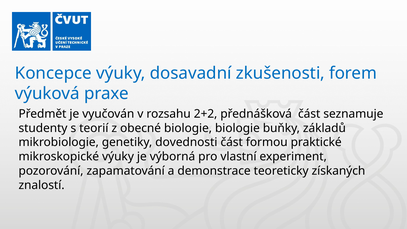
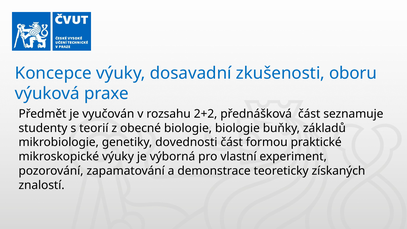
forem: forem -> oboru
